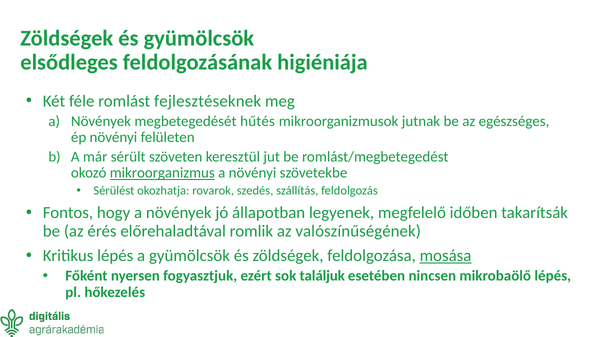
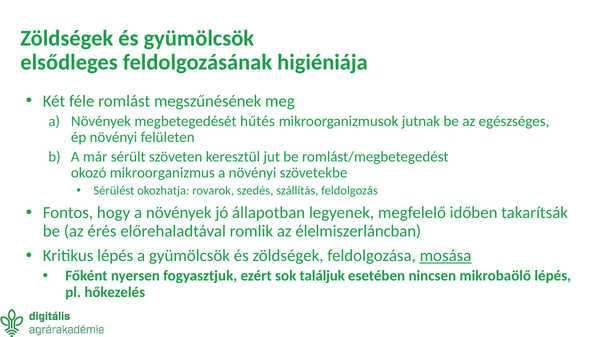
fejlesztéseknek: fejlesztéseknek -> megszűnésének
mikroorganizmus underline: present -> none
valószínűségének: valószínűségének -> élelmiszerláncban
